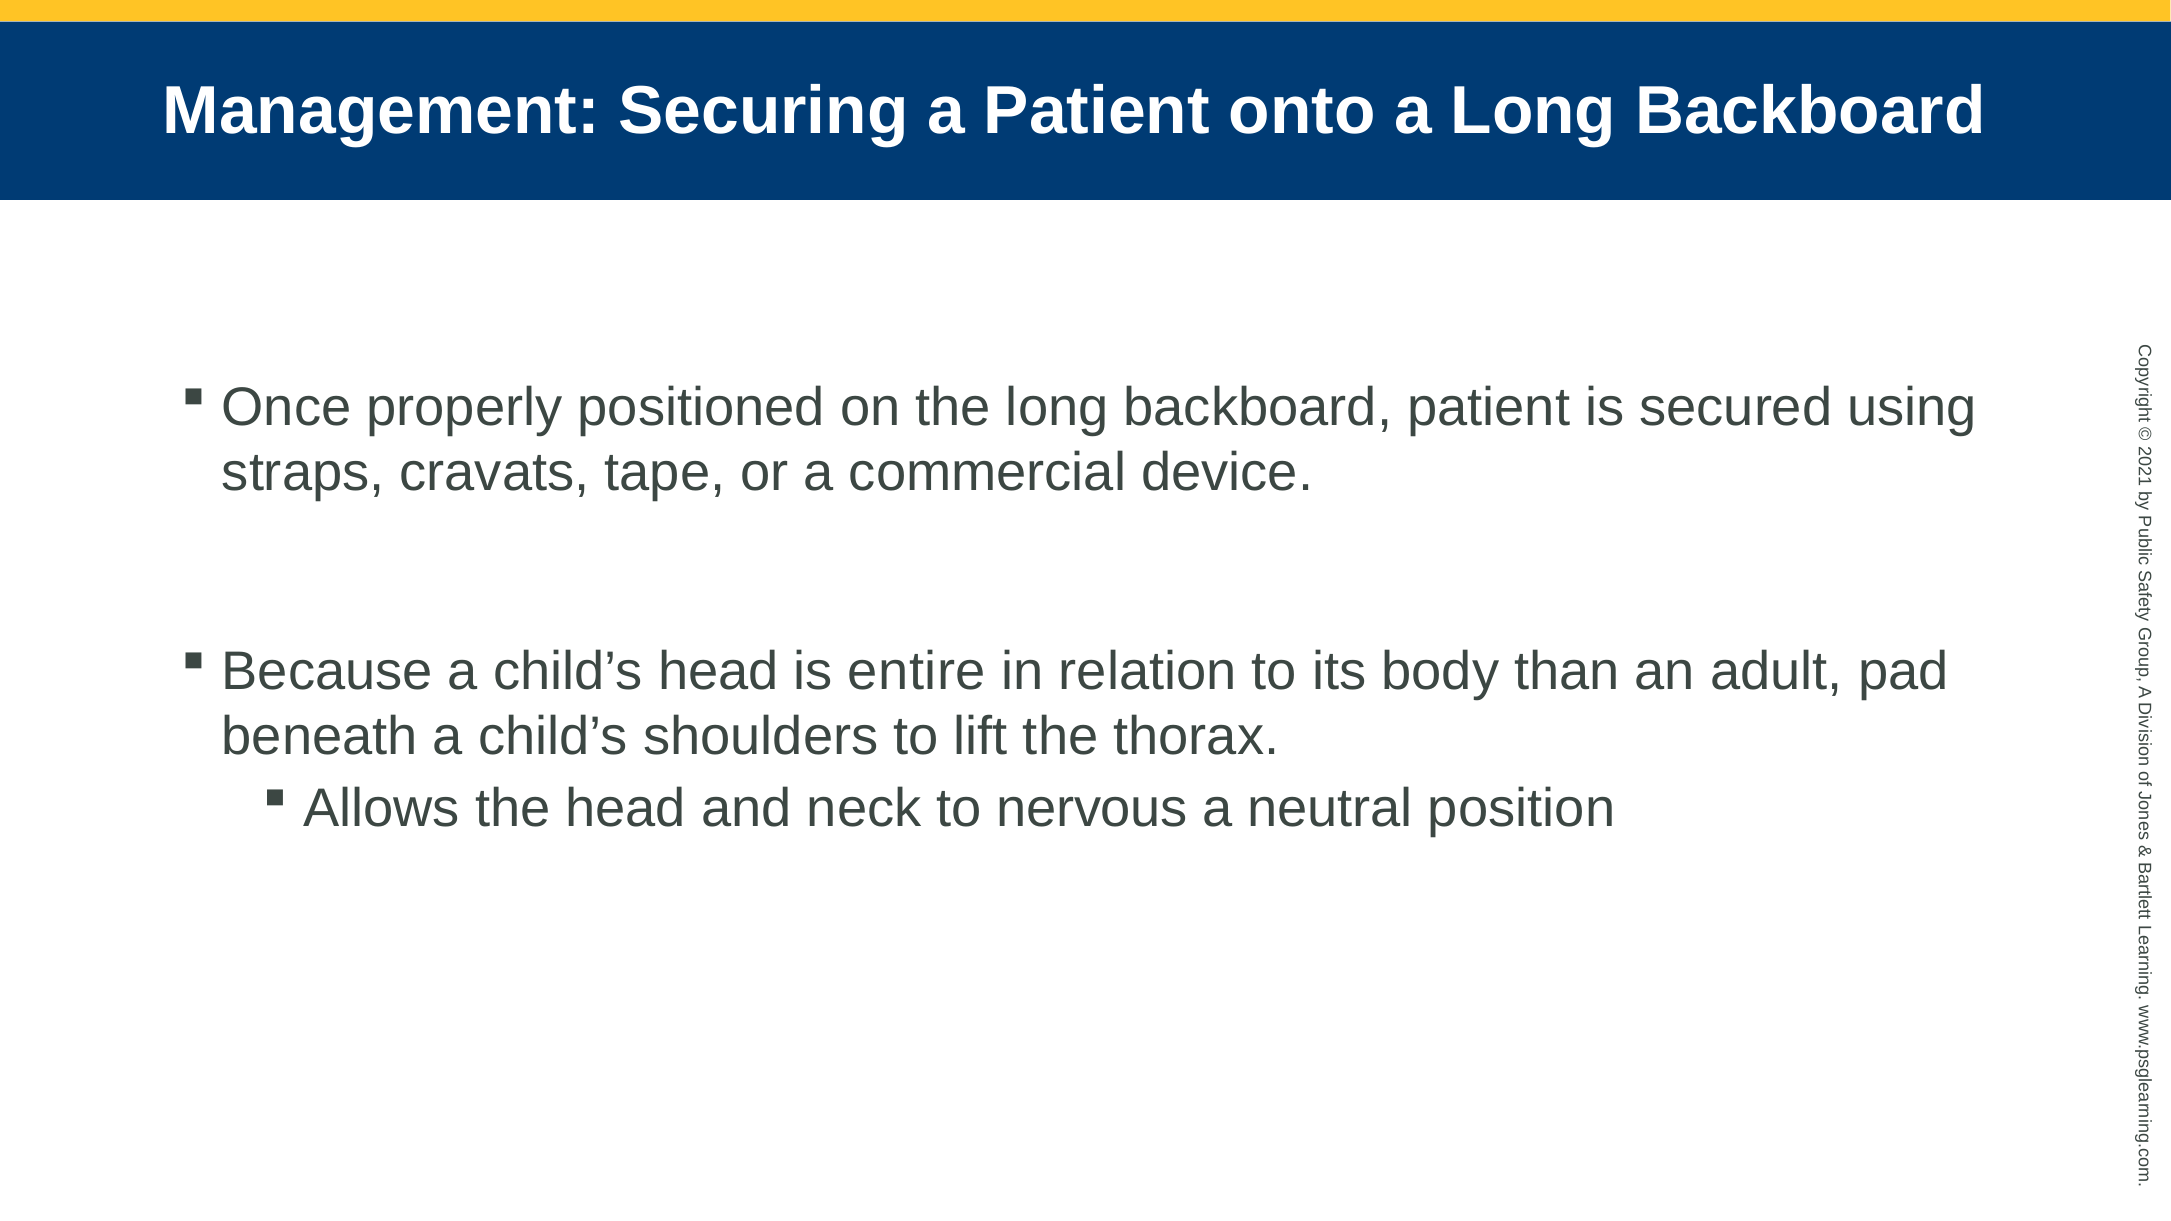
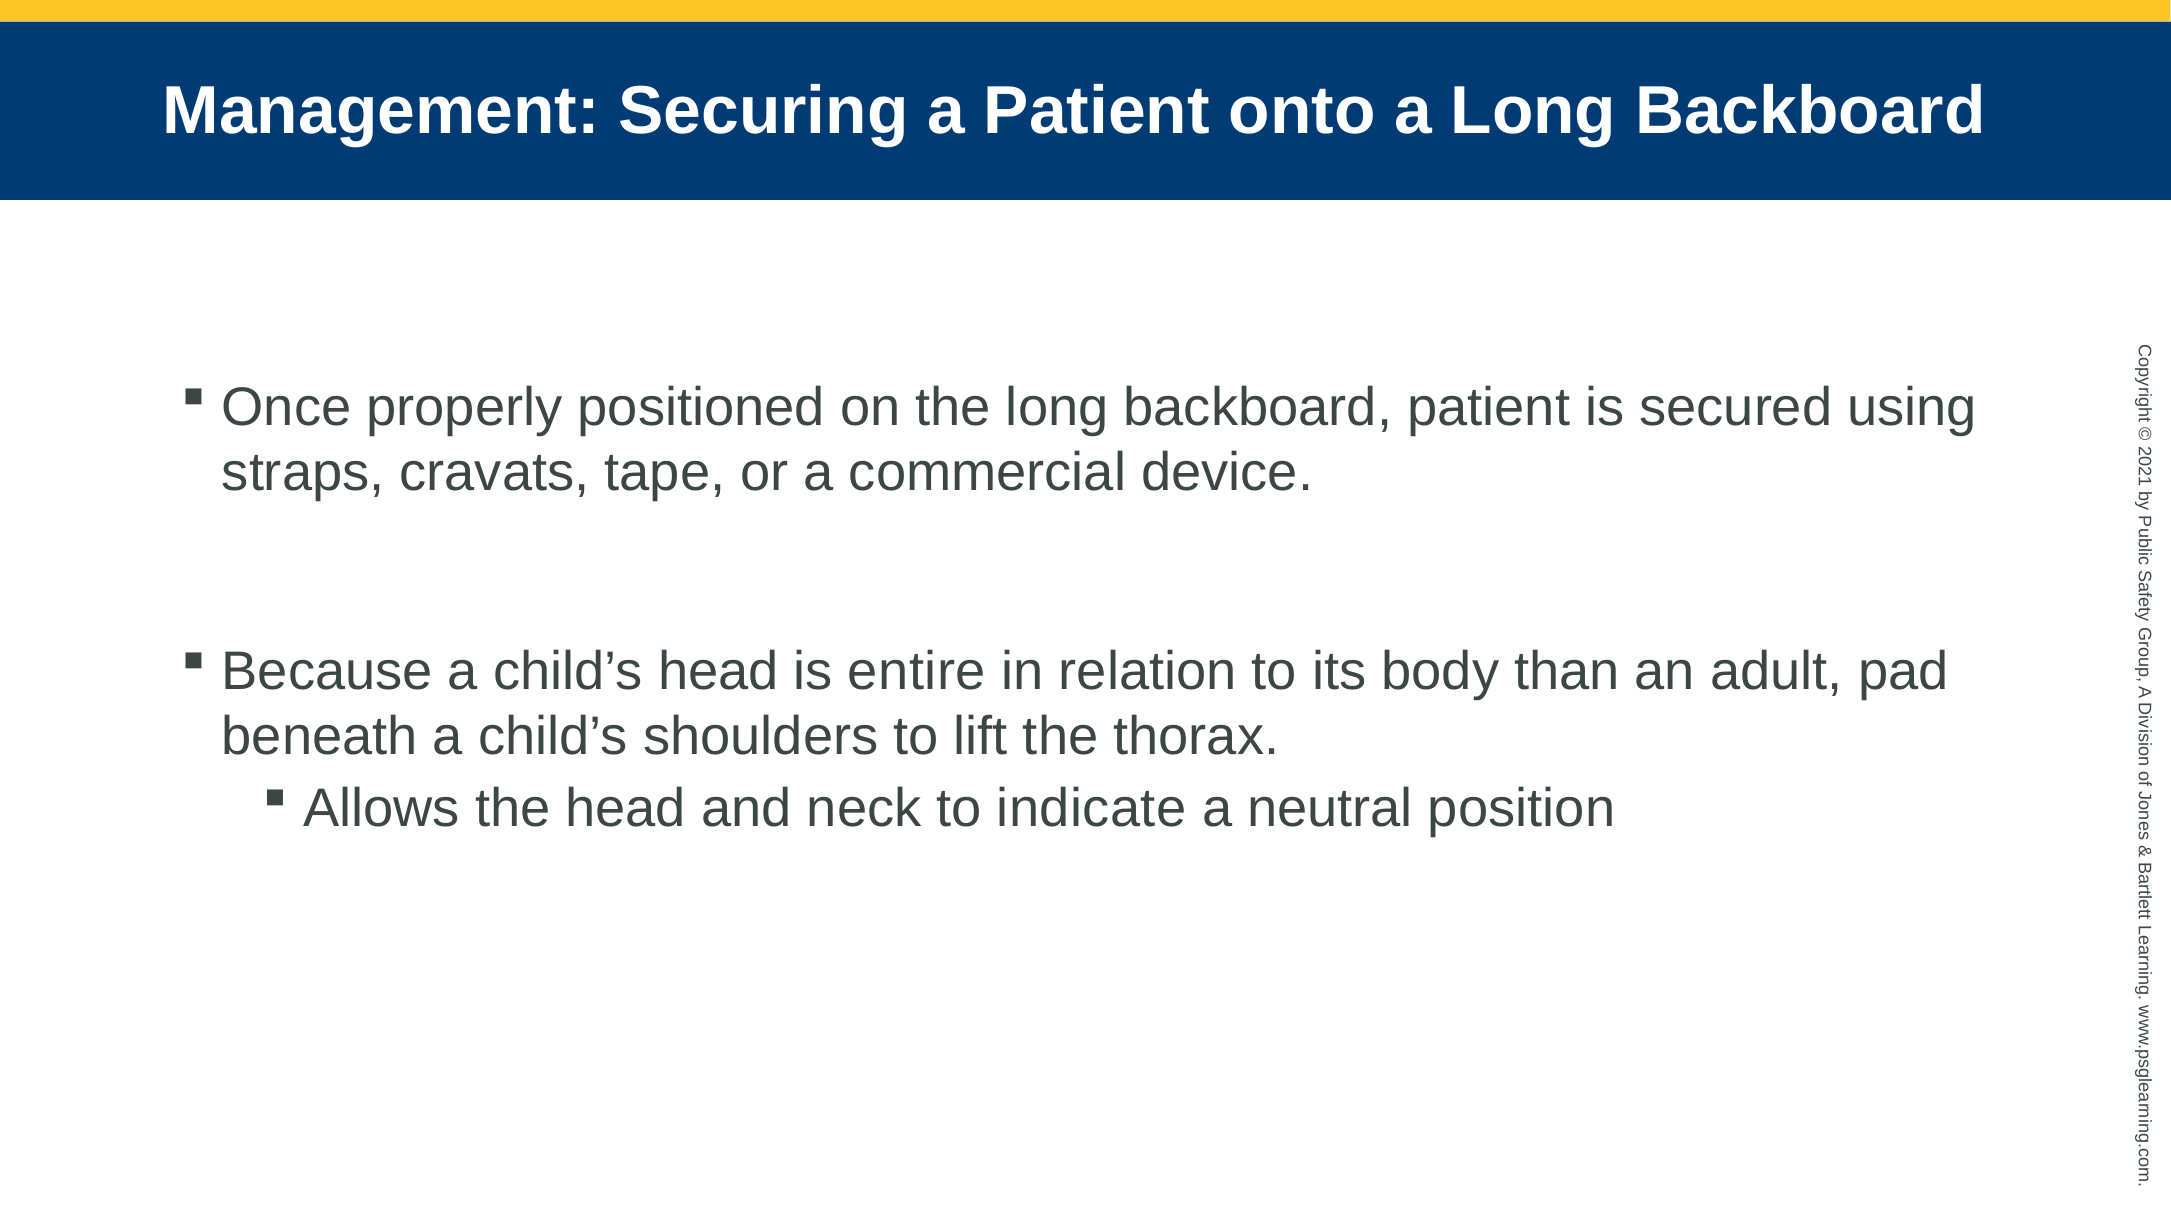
nervous: nervous -> indicate
